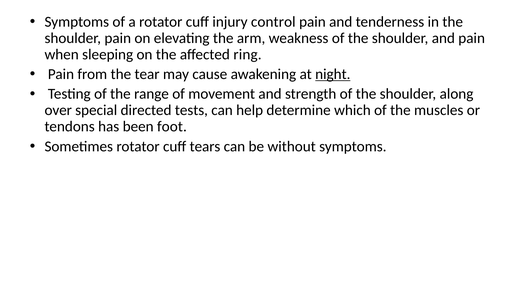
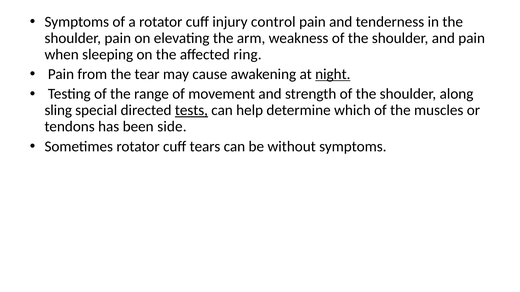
over: over -> sling
tests underline: none -> present
foot: foot -> side
